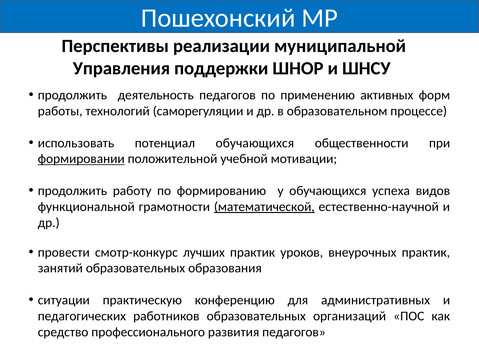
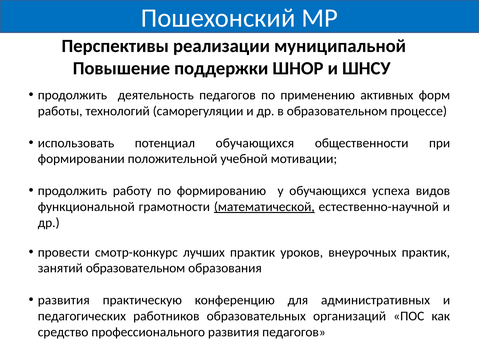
Управления: Управления -> Повышение
формировании underline: present -> none
занятий образовательных: образовательных -> образовательном
ситуации at (64, 300): ситуации -> развития
